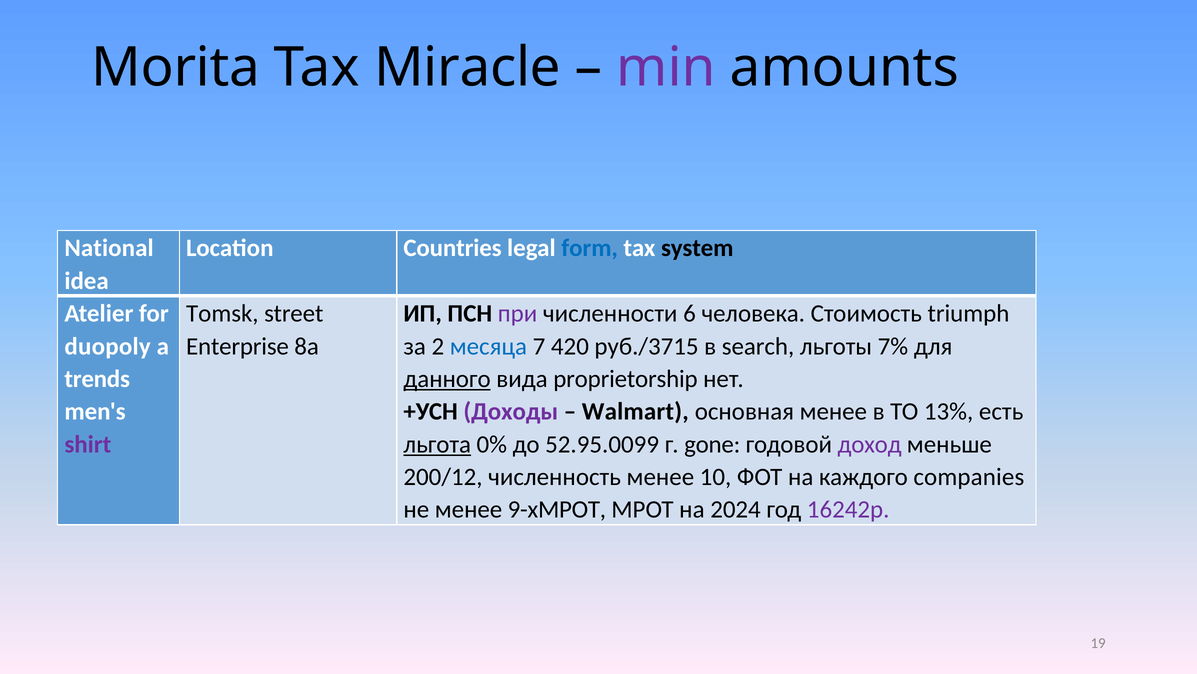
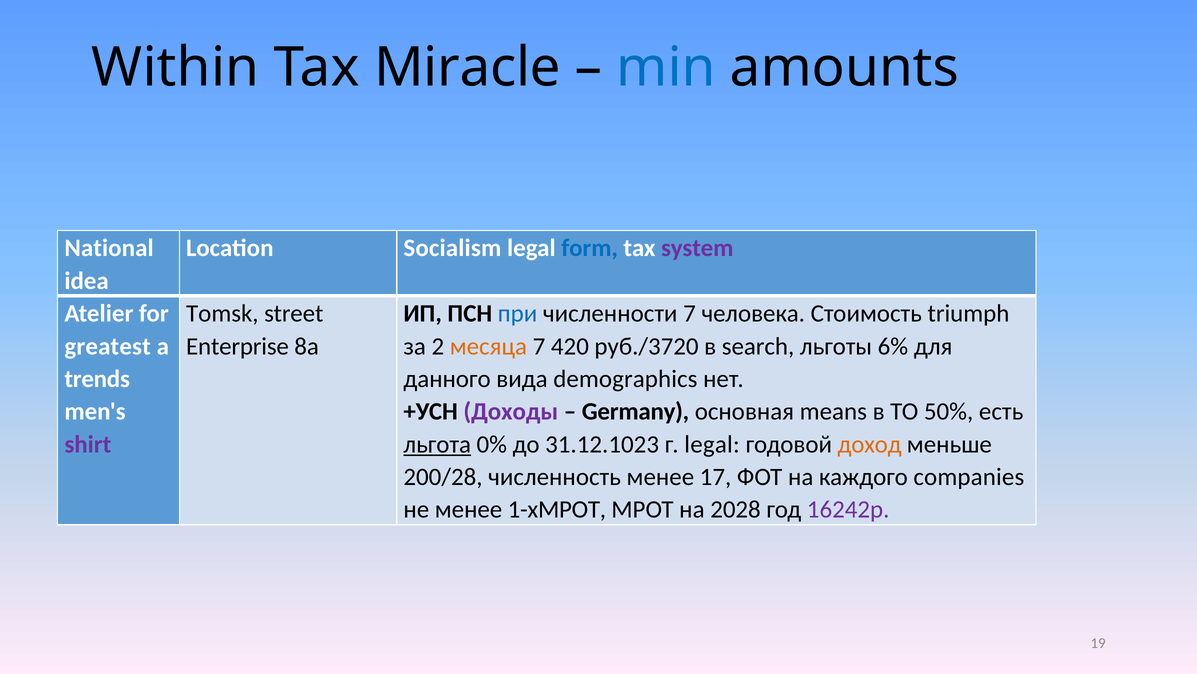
Morita: Morita -> Within
min colour: purple -> blue
Countries: Countries -> Socialism
system colour: black -> purple
при colour: purple -> blue
численности 6: 6 -> 7
duopoly: duopoly -> greatest
месяца colour: blue -> orange
руб./3715: руб./3715 -> руб./3720
7%: 7% -> 6%
данного underline: present -> none
proprietorship: proprietorship -> demographics
Walmart: Walmart -> Germany
основная менее: менее -> means
13%: 13% -> 50%
52.95.0099: 52.95.0099 -> 31.12.1023
г gone: gone -> legal
доход colour: purple -> orange
200/12: 200/12 -> 200/28
10: 10 -> 17
9-хМРОТ: 9-хМРОТ -> 1-хМРОТ
2024: 2024 -> 2028
